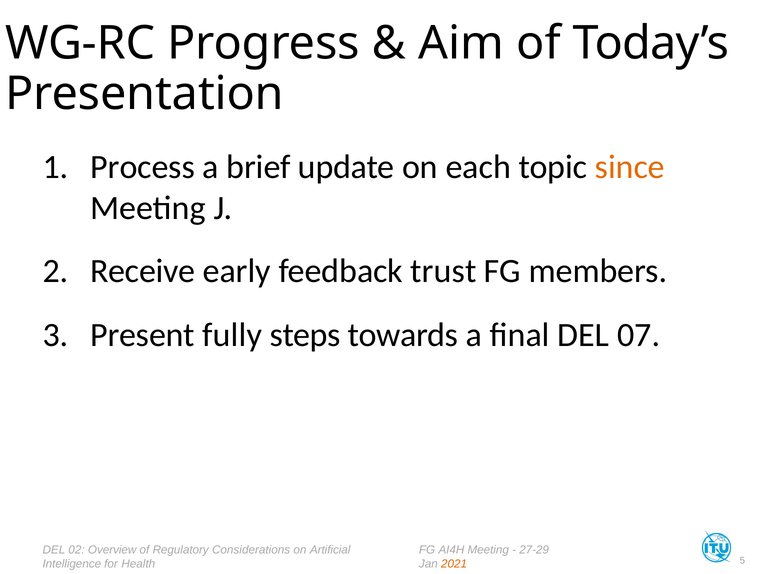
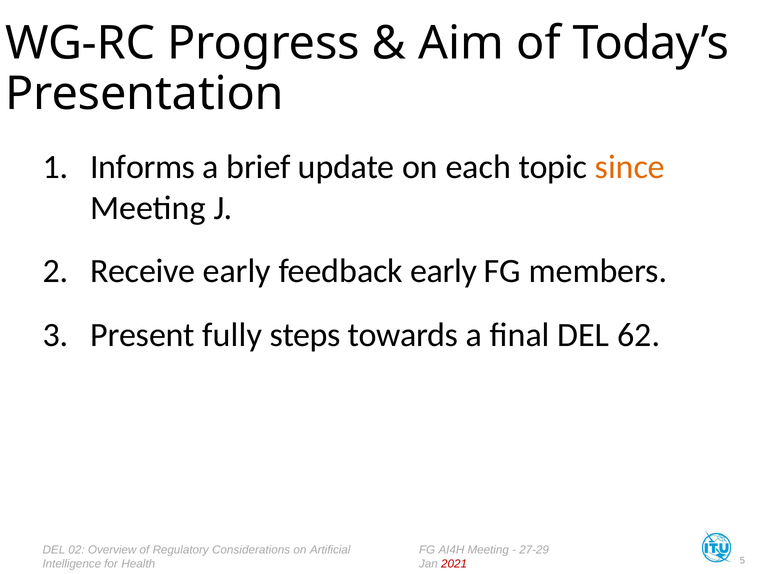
Process: Process -> Informs
feedback trust: trust -> early
07: 07 -> 62
2021 colour: orange -> red
